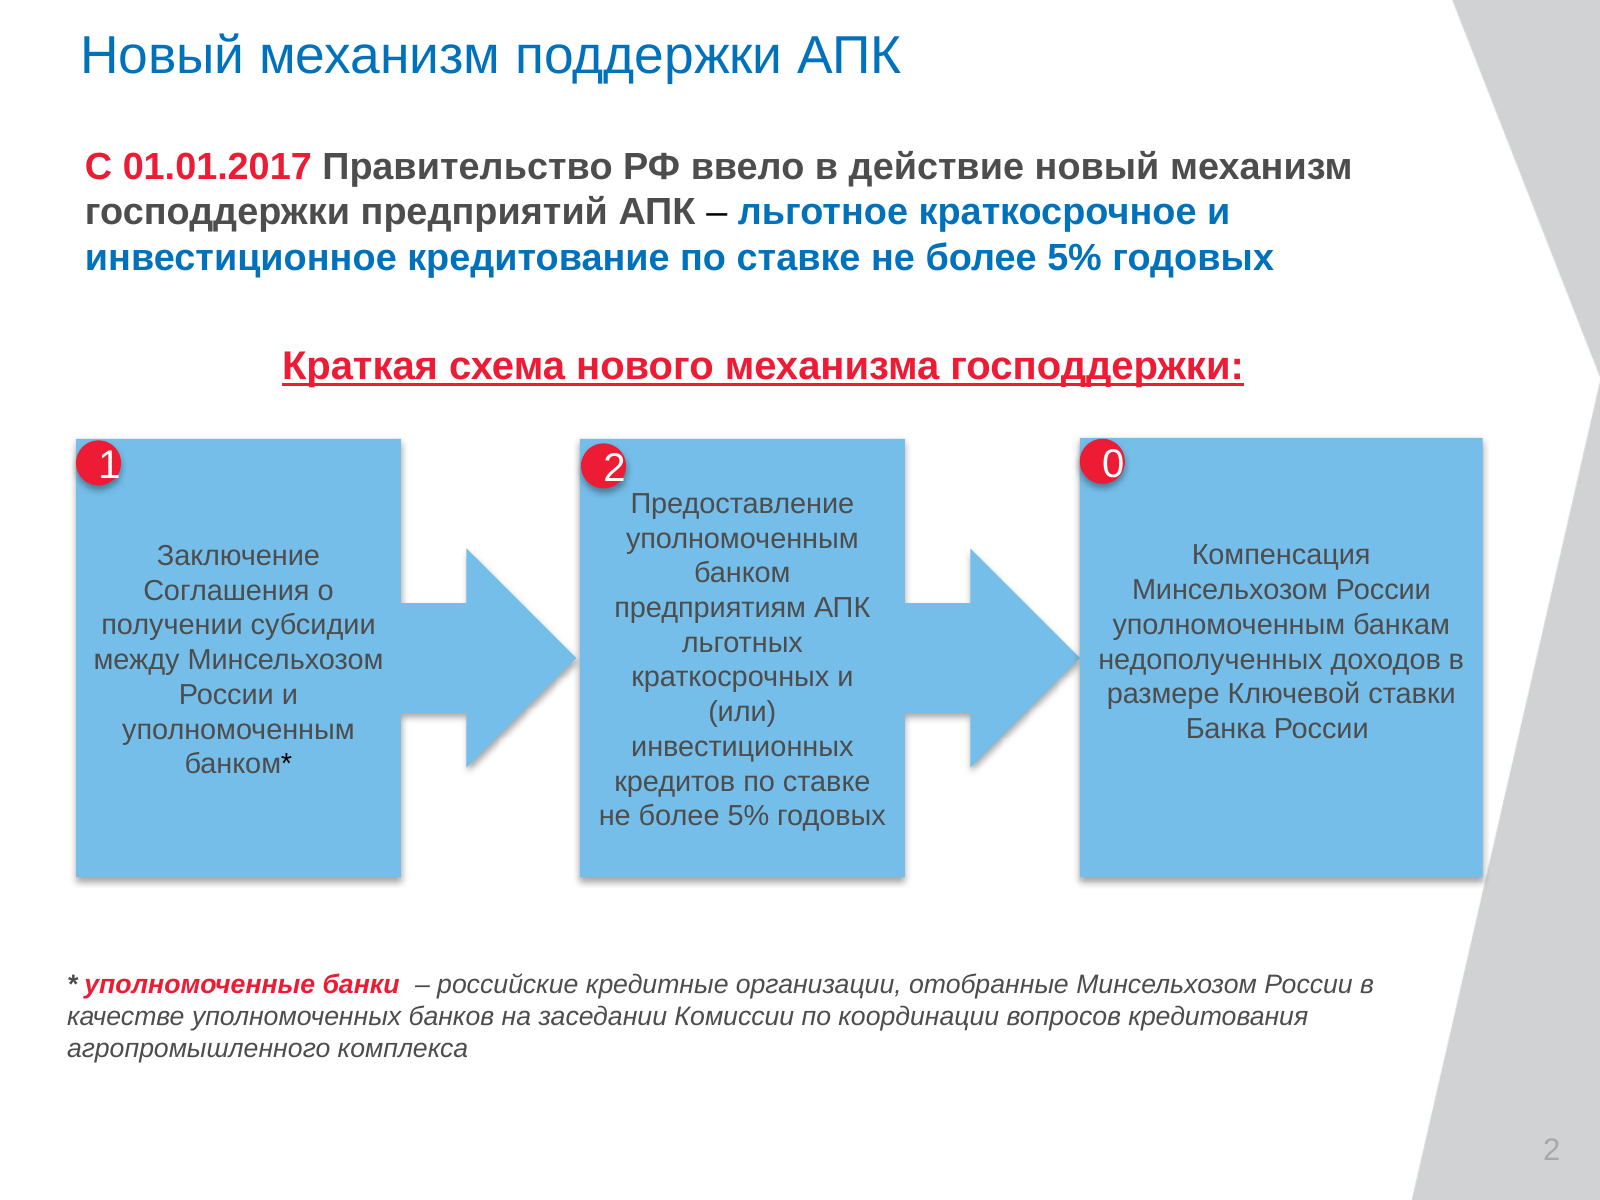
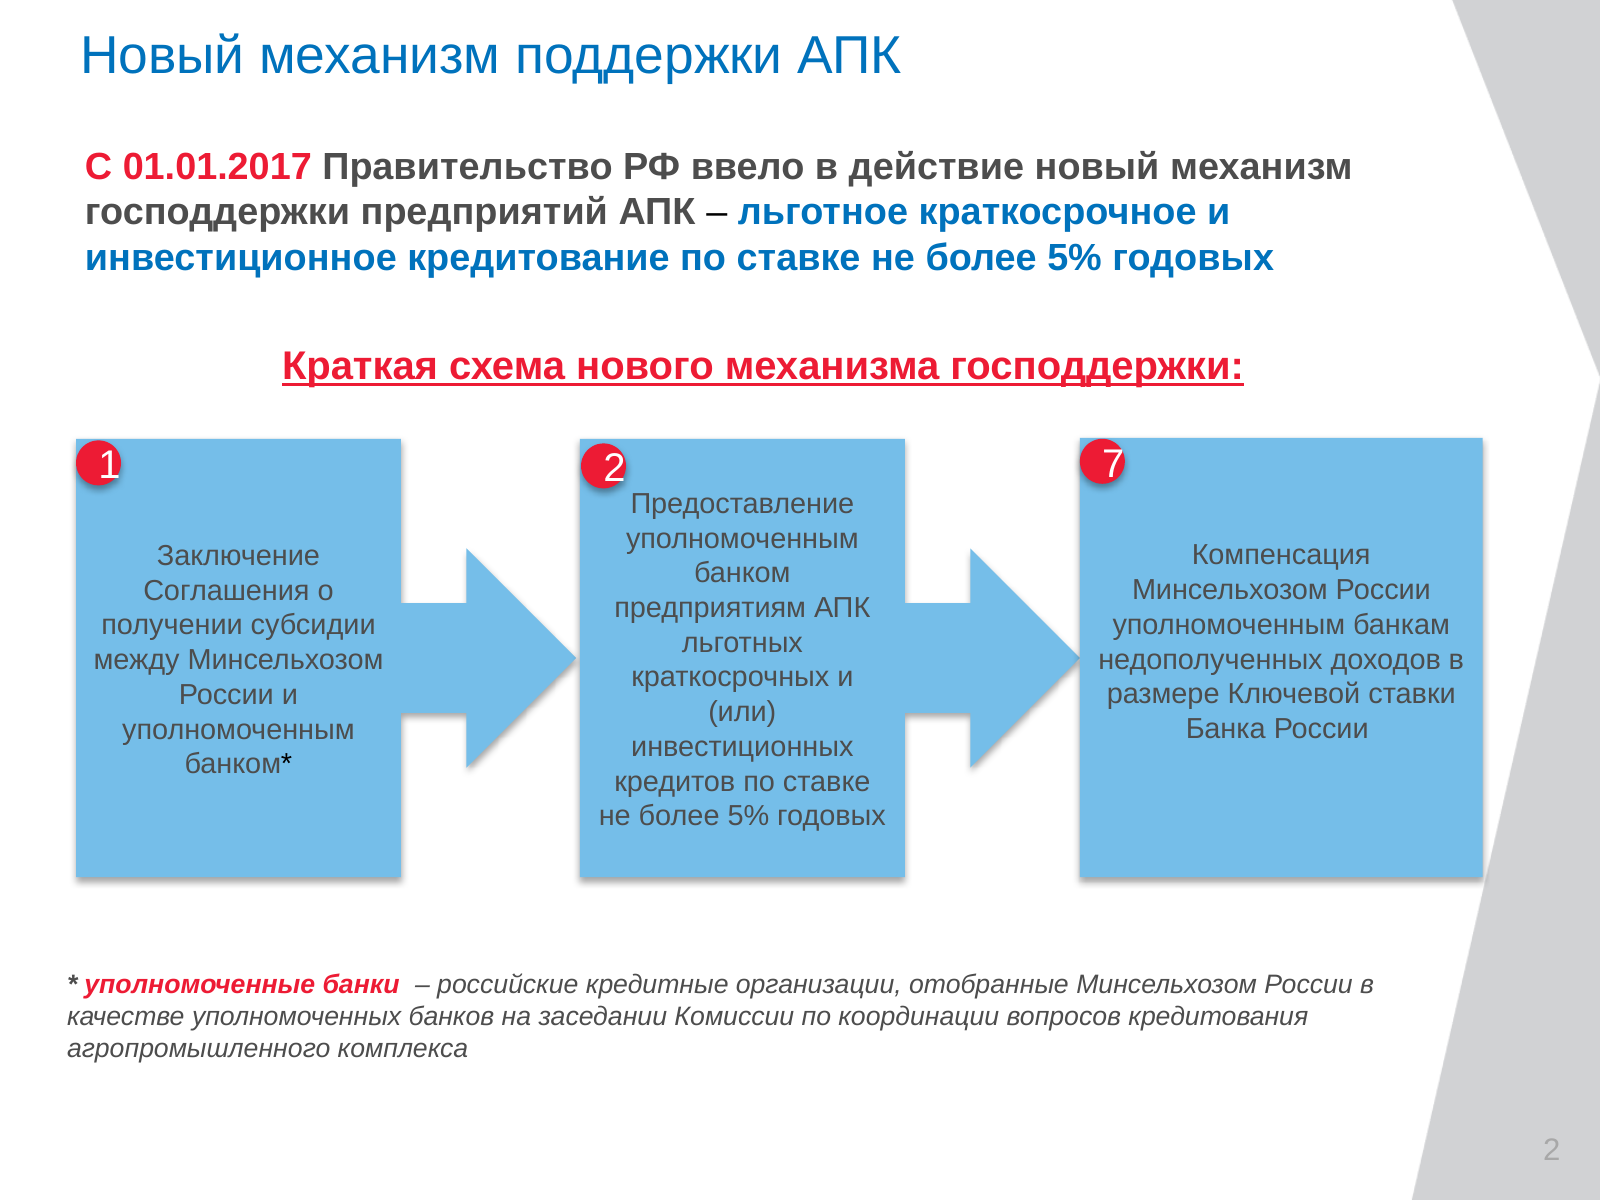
0: 0 -> 7
